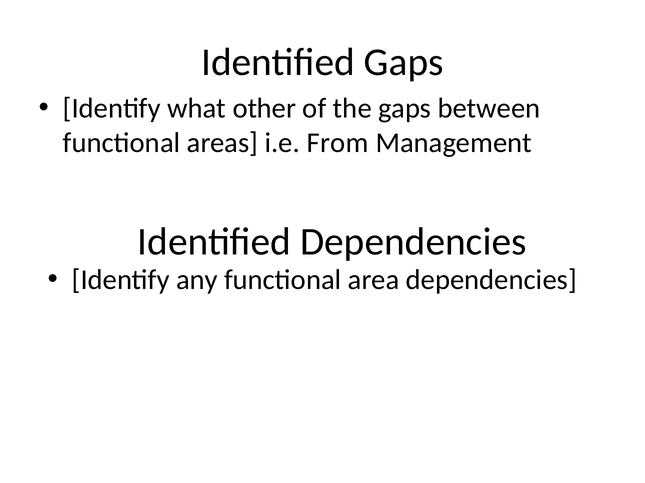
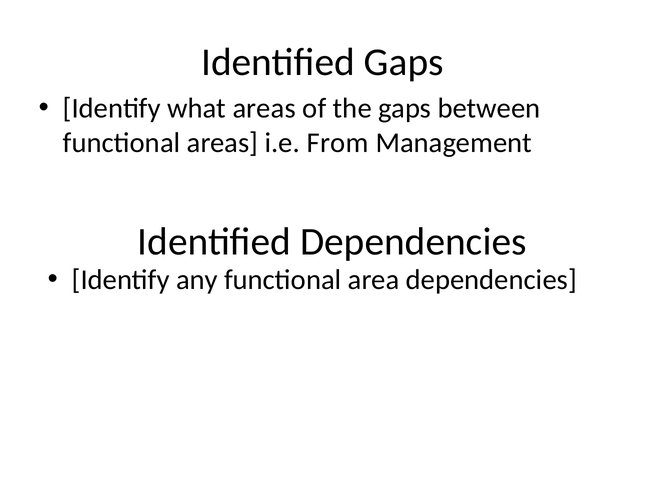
what other: other -> areas
